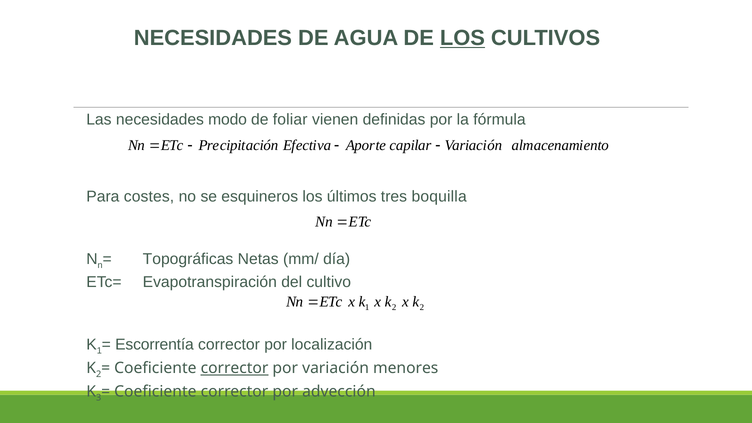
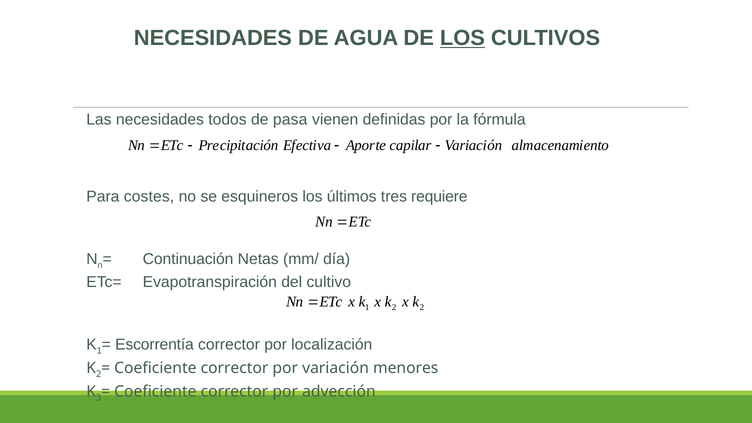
modo: modo -> todos
foliar: foliar -> pasa
boquilla: boquilla -> requiere
Topográficas: Topográficas -> Continuación
corrector at (235, 368) underline: present -> none
